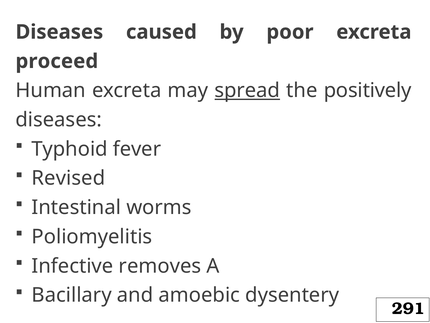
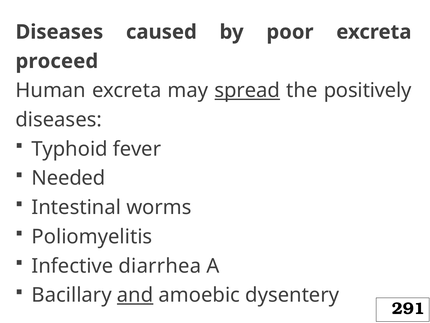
Revised: Revised -> Needed
removes: removes -> diarrhea
and underline: none -> present
